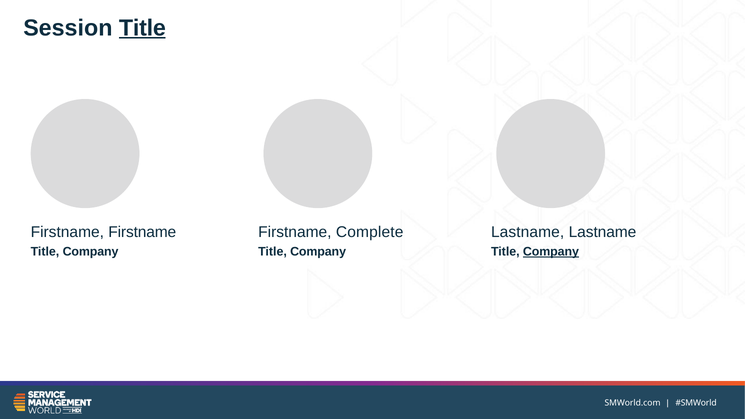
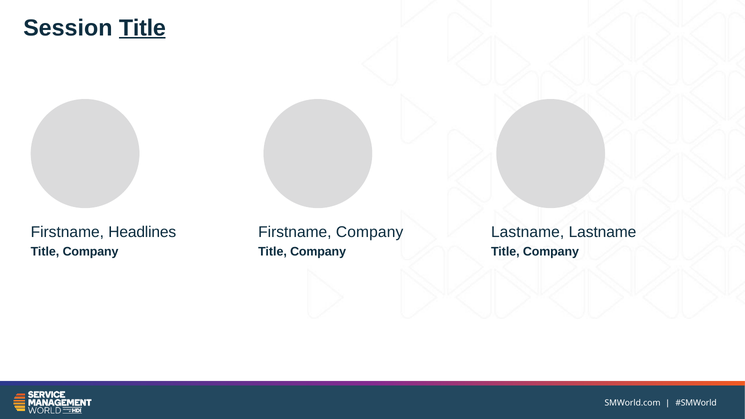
Firstname Firstname: Firstname -> Headlines
Firstname Complete: Complete -> Company
Company at (551, 252) underline: present -> none
